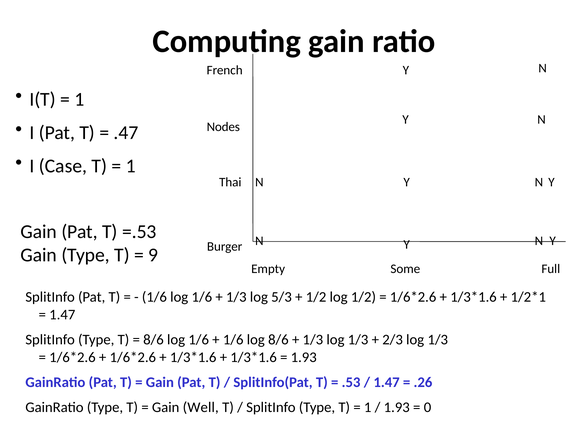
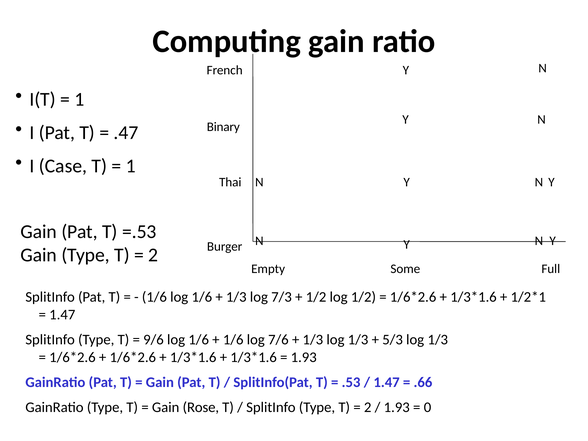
Nodes: Nodes -> Binary
9 at (153, 255): 9 -> 2
5/3: 5/3 -> 7/3
8/6 at (153, 340): 8/6 -> 9/6
log 8/6: 8/6 -> 7/6
2/3: 2/3 -> 5/3
.26: .26 -> .66
Well: Well -> Rose
1 at (368, 407): 1 -> 2
